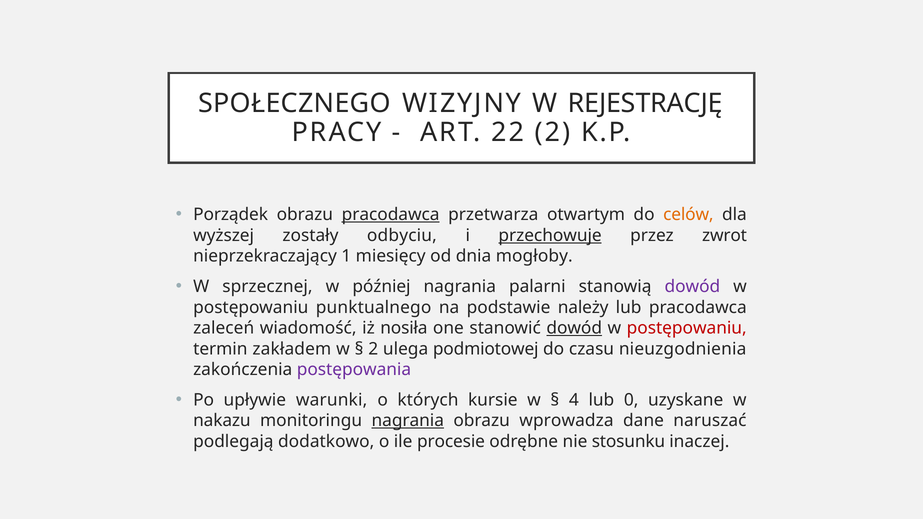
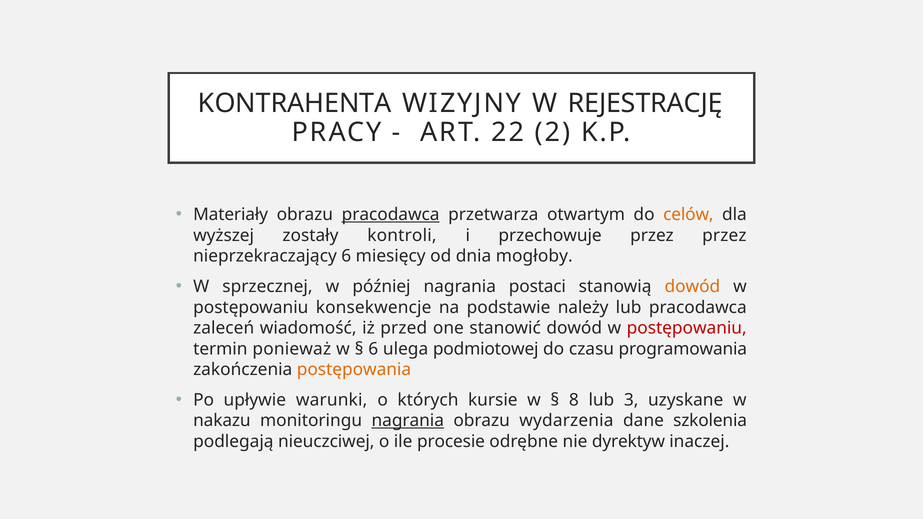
SPOŁECZNEGO: SPOŁECZNEGO -> KONTRAHENTA
Porządek: Porządek -> Materiały
odbyciu: odbyciu -> kontroli
przechowuje underline: present -> none
przez zwrot: zwrot -> przez
nieprzekraczający 1: 1 -> 6
palarni: palarni -> postaci
dowód at (692, 287) colour: purple -> orange
punktualnego: punktualnego -> konsekwencje
nosiła: nosiła -> przed
dowód at (574, 328) underline: present -> none
zakładem: zakładem -> ponieważ
2 at (373, 349): 2 -> 6
nieuzgodnienia: nieuzgodnienia -> programowania
postępowania colour: purple -> orange
4: 4 -> 8
0: 0 -> 3
wprowadza: wprowadza -> wydarzenia
naruszać: naruszać -> szkolenia
dodatkowo: dodatkowo -> nieuczciwej
stosunku: stosunku -> dyrektyw
